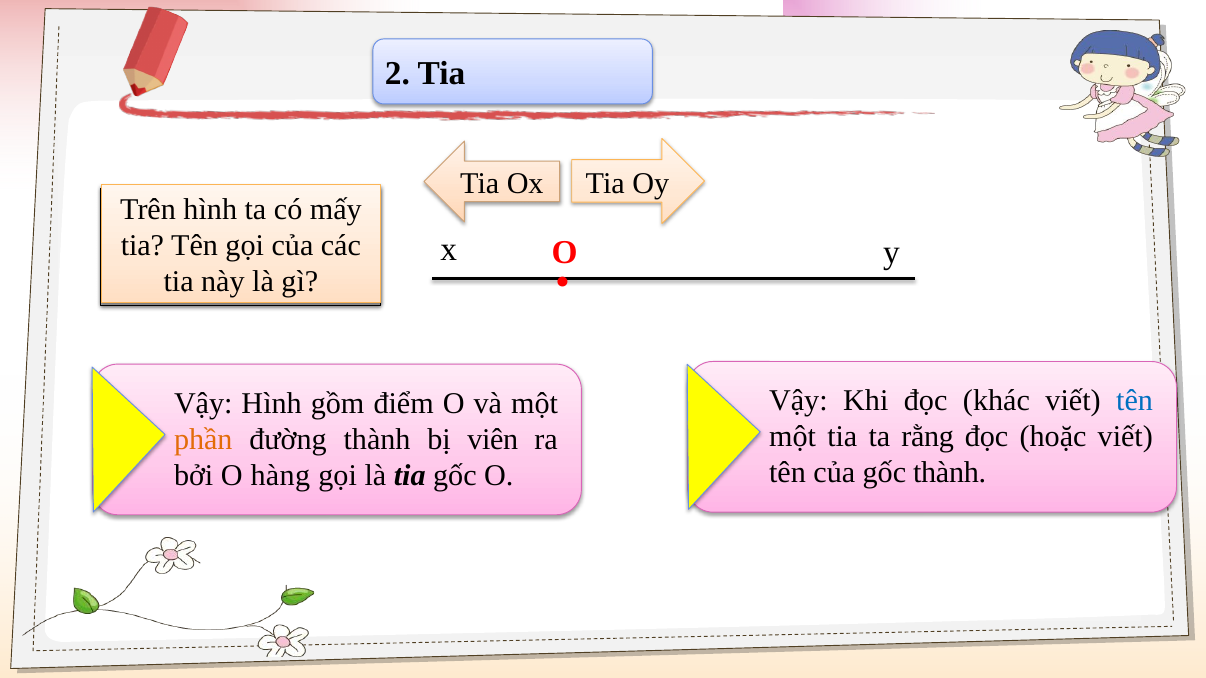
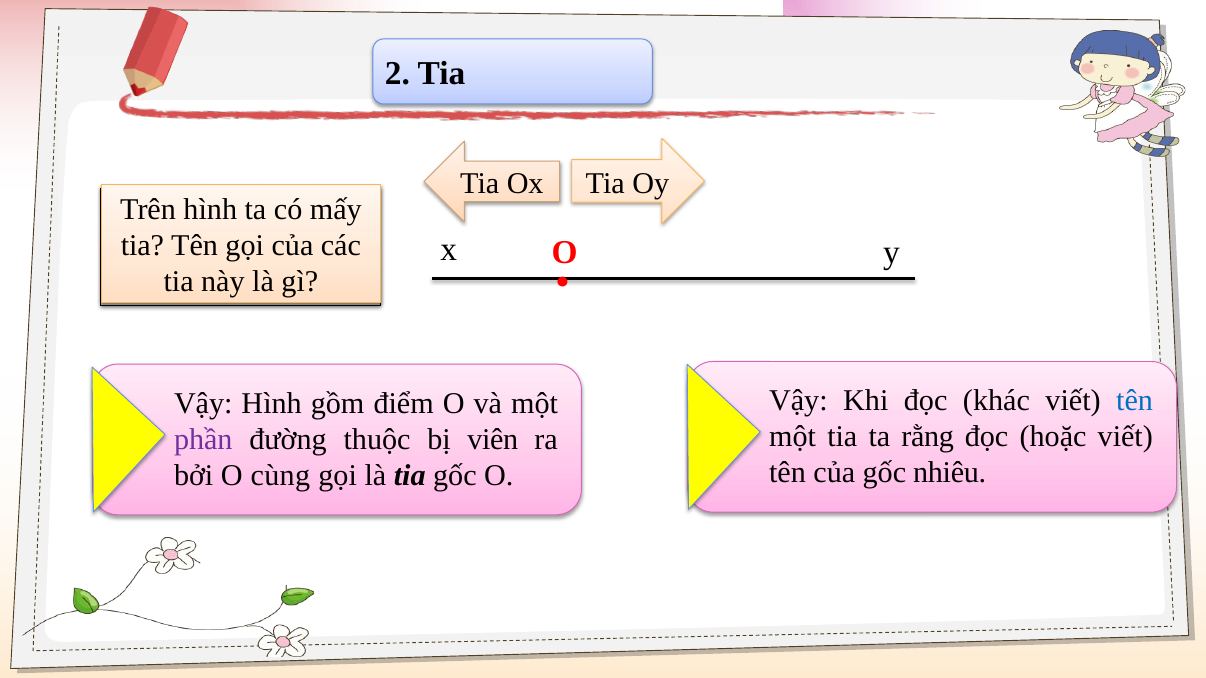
phần at (203, 440) colour: orange -> purple
đường thành: thành -> thuộc
gốc thành: thành -> nhiêu
hàng: hàng -> cùng
